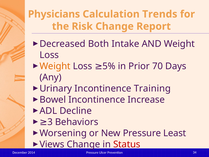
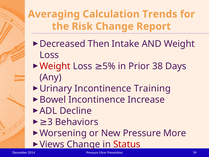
Physicians: Physicians -> Averaging
Both: Both -> Then
Weight at (55, 66) colour: orange -> red
70: 70 -> 38
Least: Least -> More
